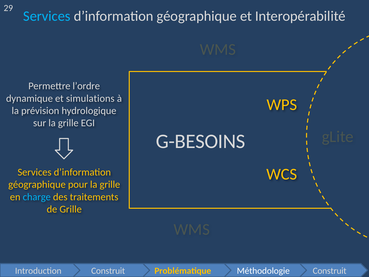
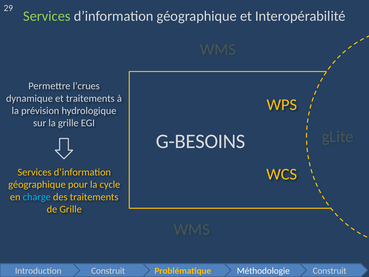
Services at (47, 16) colour: light blue -> light green
l’ordre: l’ordre -> l’crues
et simulations: simulations -> traitements
pour la grille: grille -> cycle
